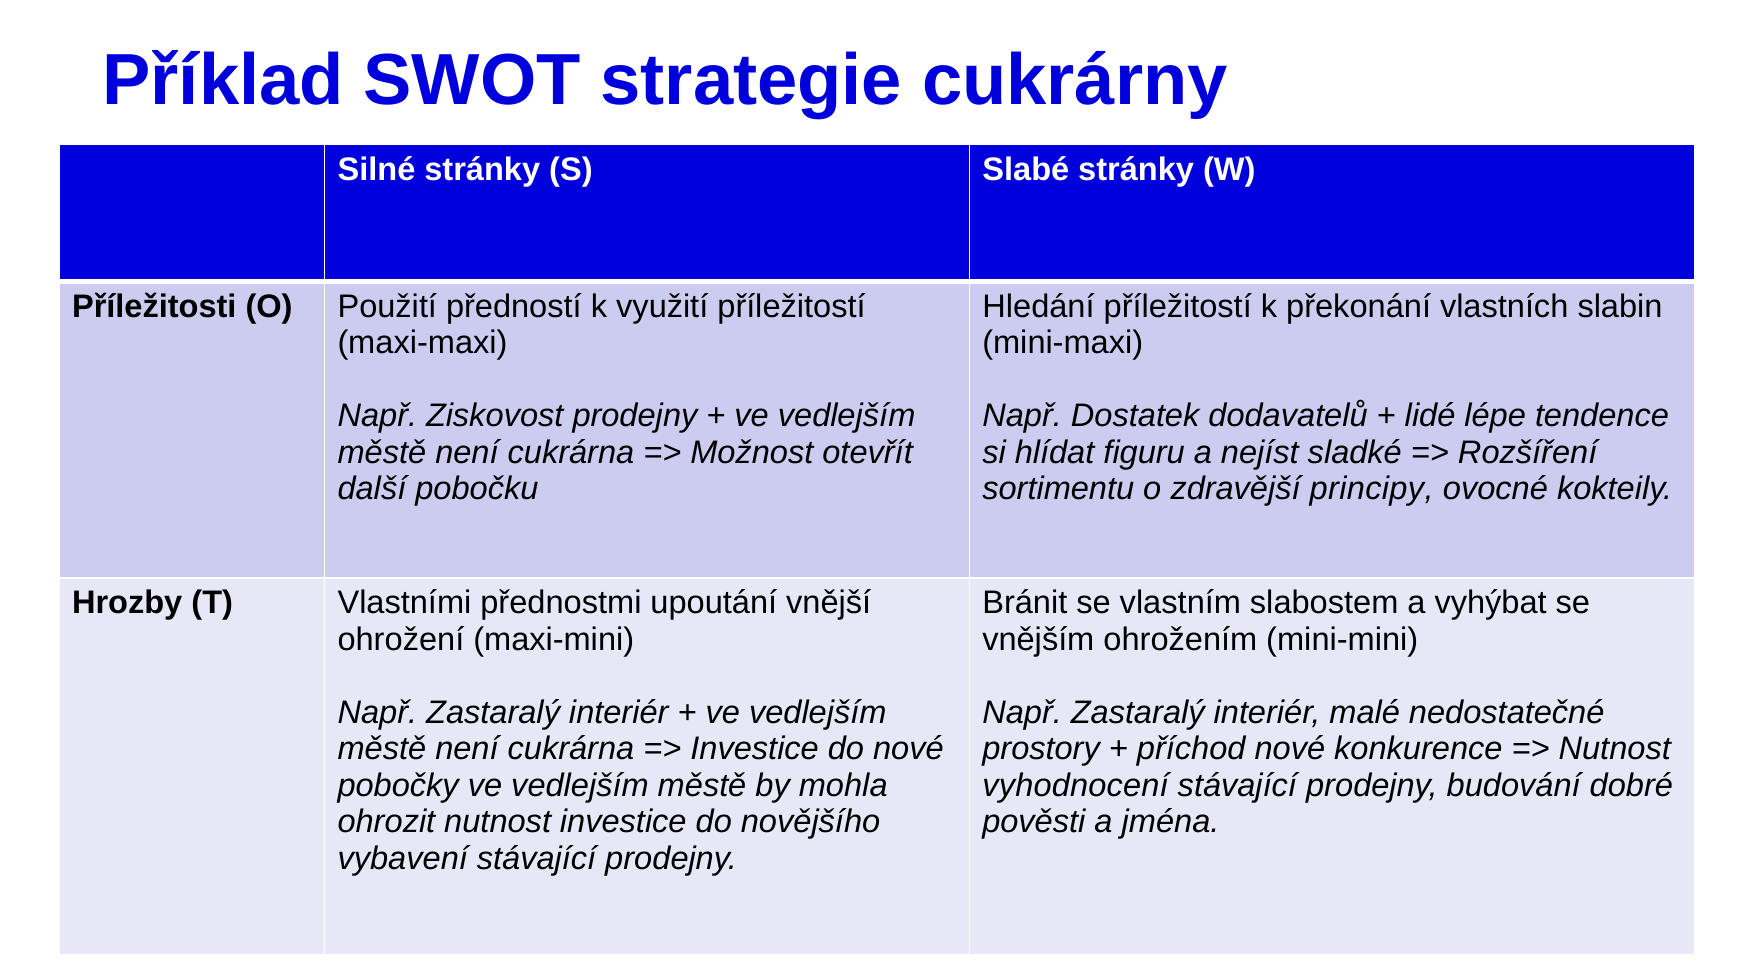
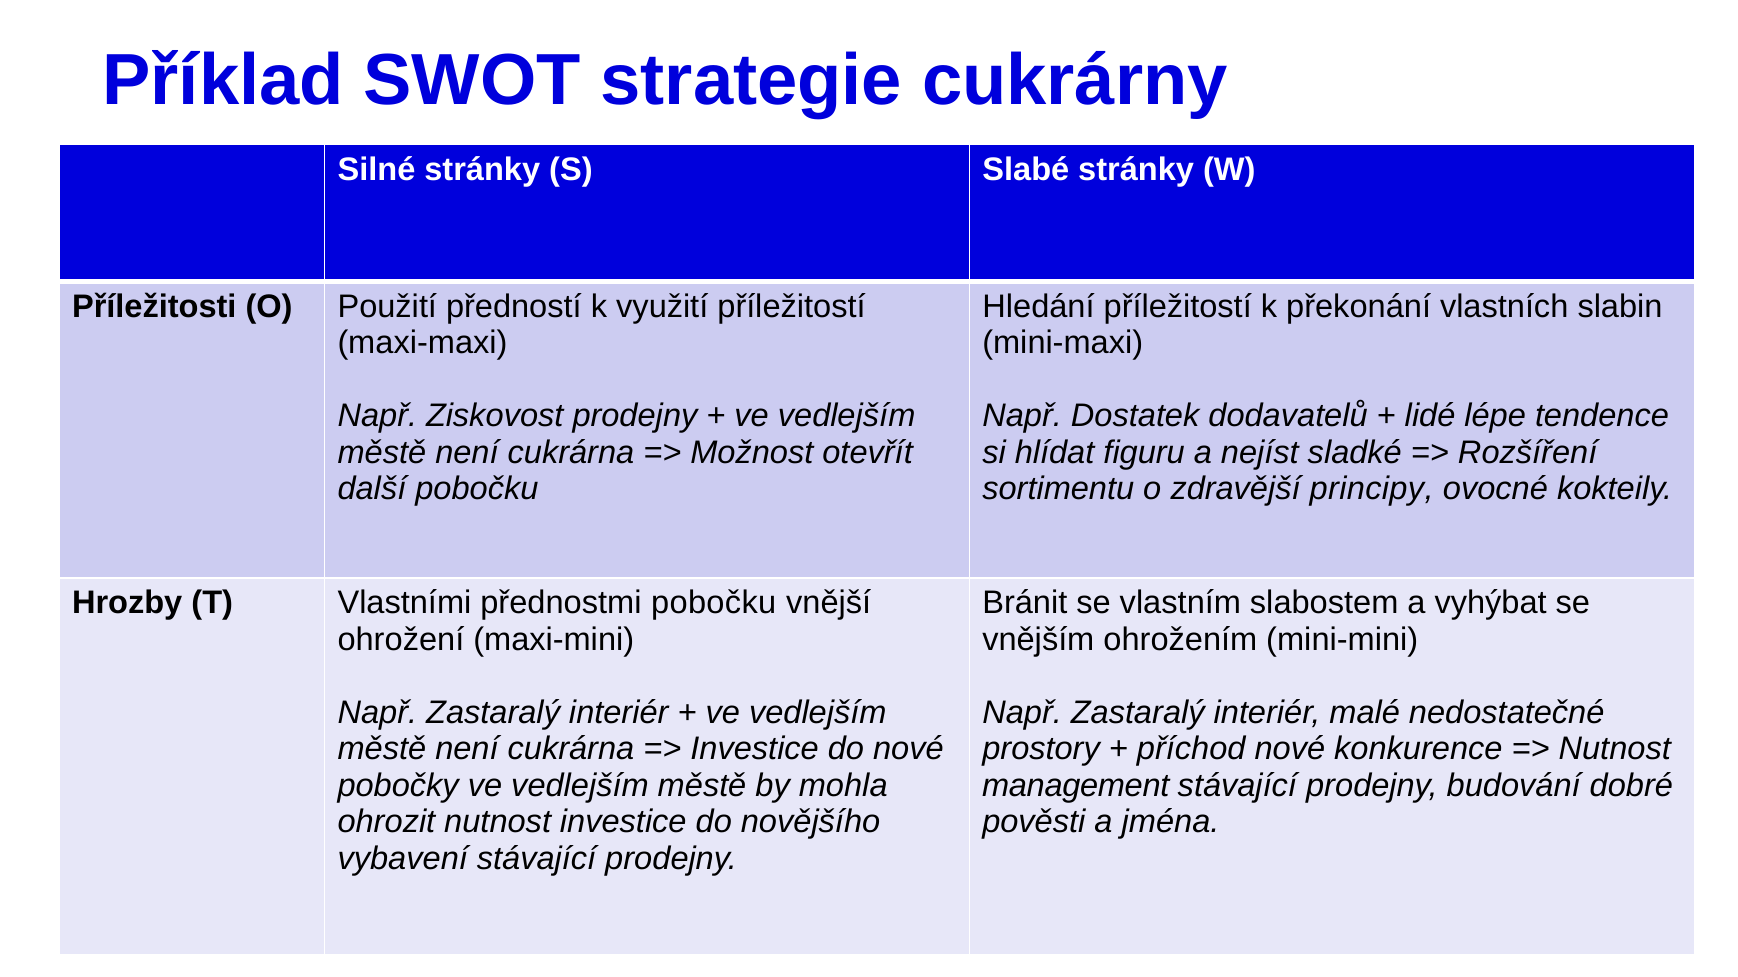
přednostmi upoutání: upoutání -> pobočku
vyhodnocení: vyhodnocení -> management
